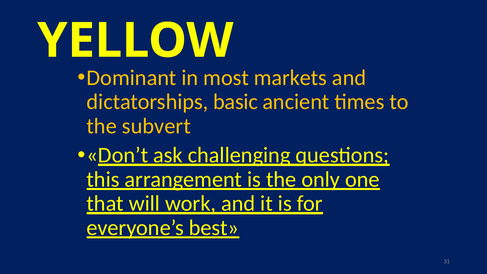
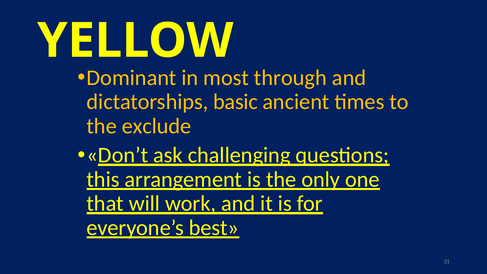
markets: markets -> through
subvert: subvert -> exclude
